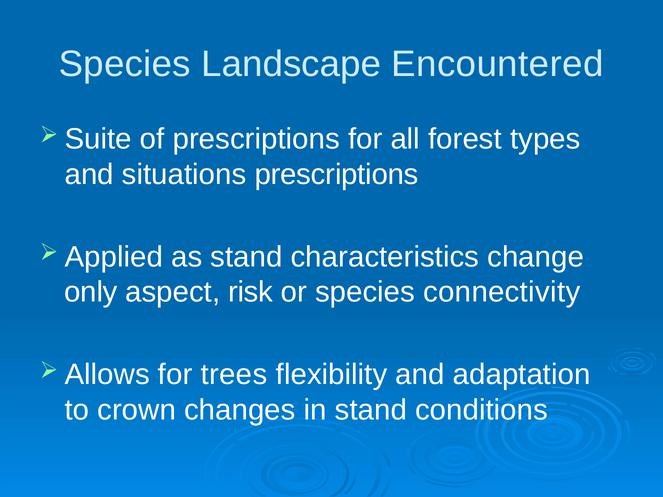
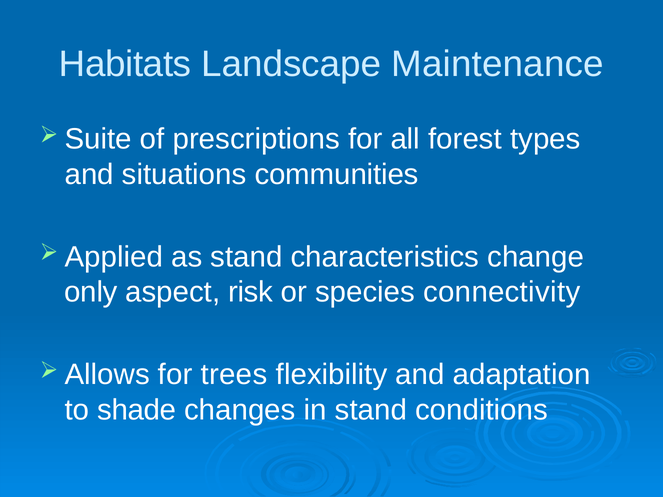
Species at (125, 64): Species -> Habitats
Encountered: Encountered -> Maintenance
situations prescriptions: prescriptions -> communities
crown: crown -> shade
